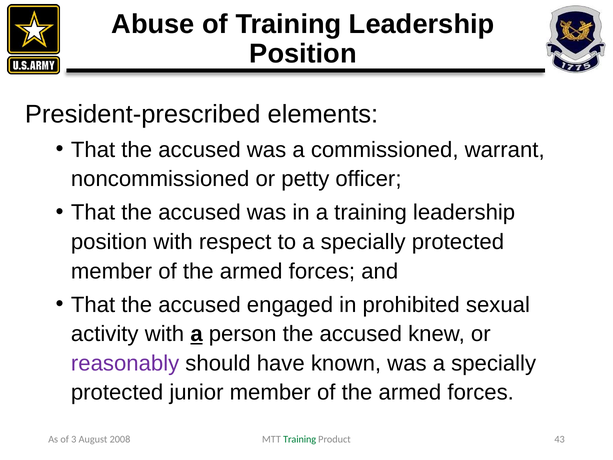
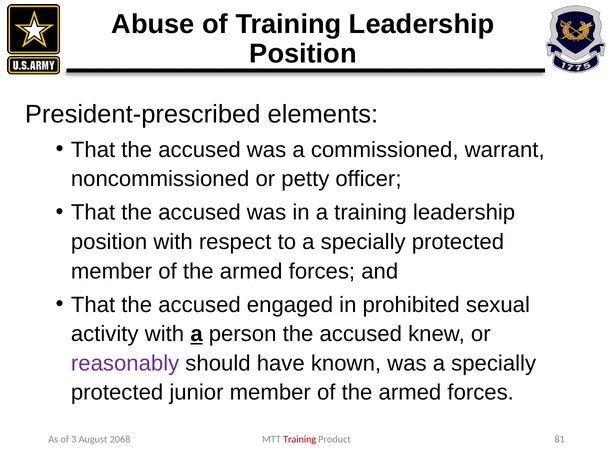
Training at (300, 439) colour: green -> red
43: 43 -> 81
2008: 2008 -> 2068
